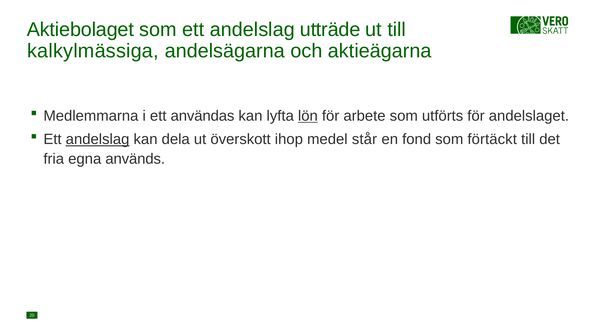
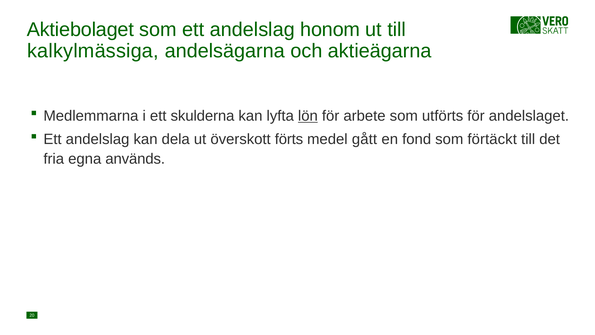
utträde: utträde -> honom
användas: användas -> skulderna
andelslag at (98, 139) underline: present -> none
ihop: ihop -> förts
står: står -> gått
